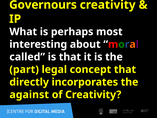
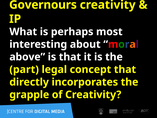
called: called -> above
against: against -> grapple
